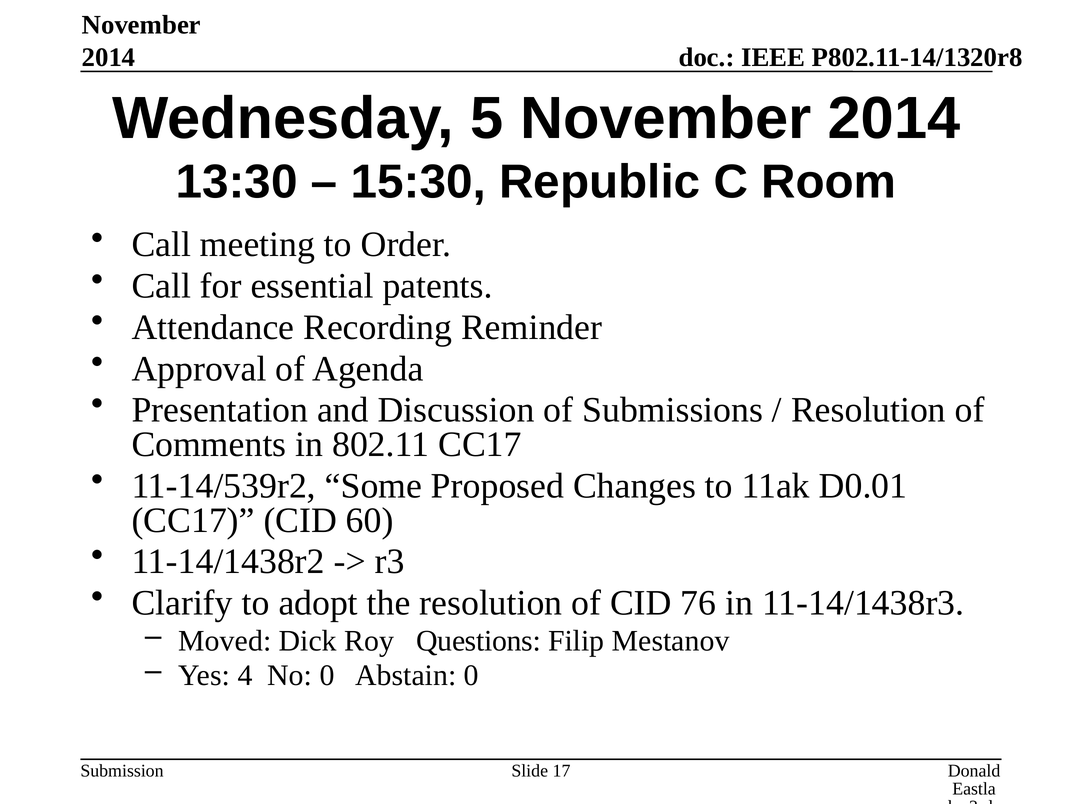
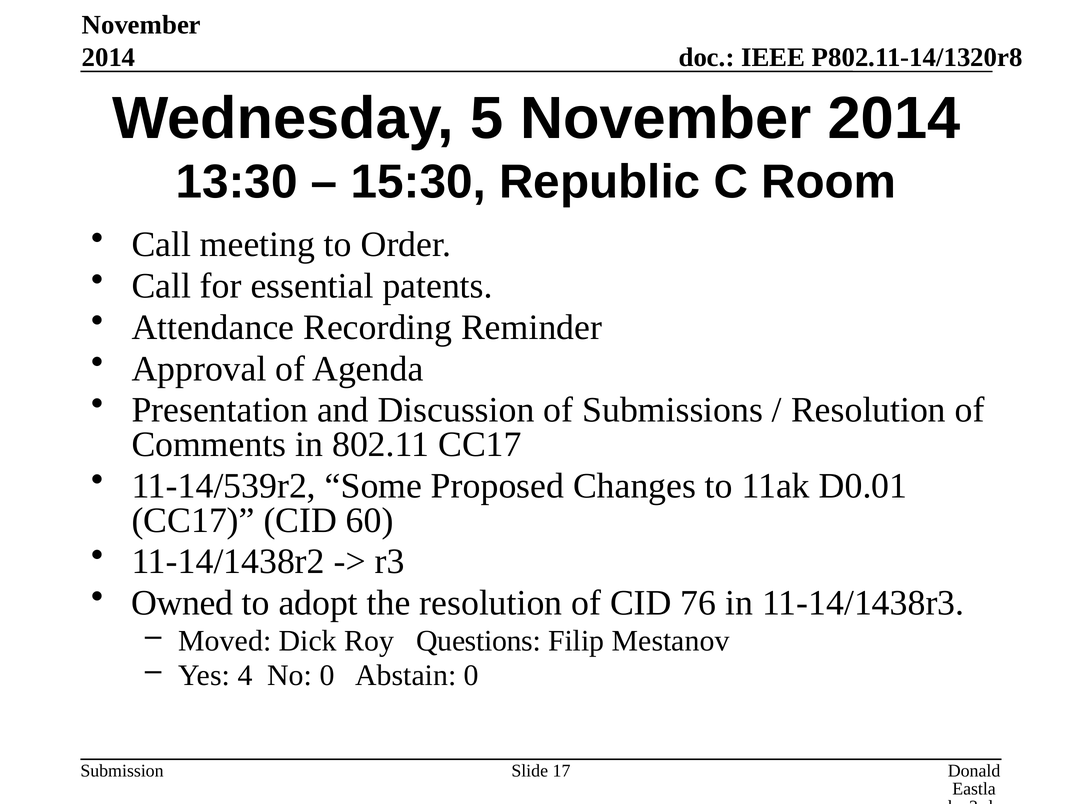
Clarify: Clarify -> Owned
